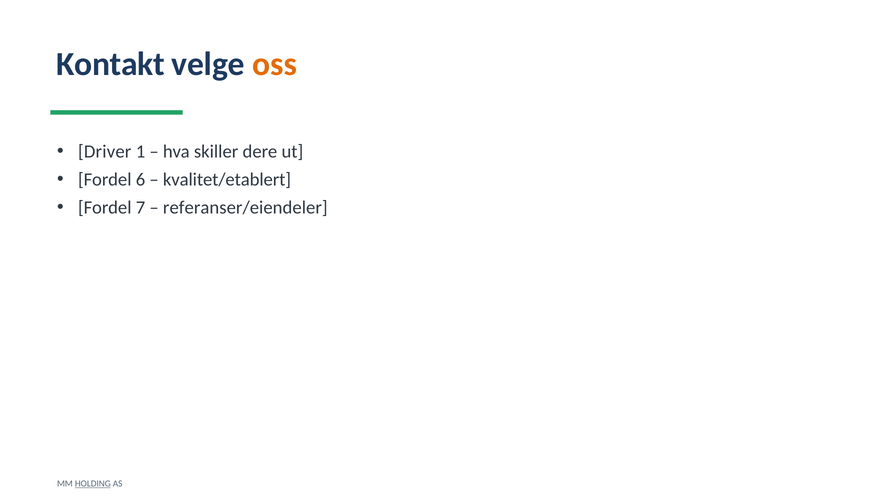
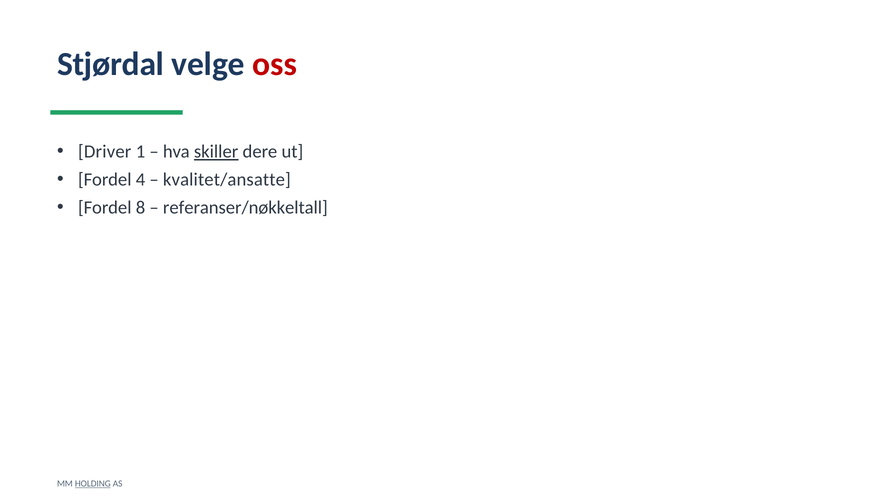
Kontakt: Kontakt -> Stjørdal
oss colour: orange -> red
skiller underline: none -> present
6: 6 -> 4
kvalitet/etablert: kvalitet/etablert -> kvalitet/ansatte
7: 7 -> 8
referanser/eiendeler: referanser/eiendeler -> referanser/nøkkeltall
